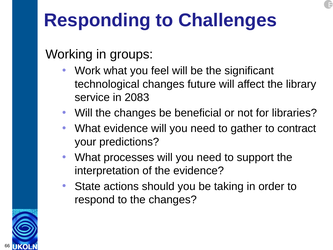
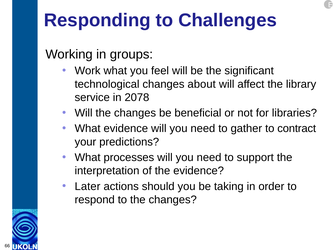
future: future -> about
2083: 2083 -> 2078
State: State -> Later
